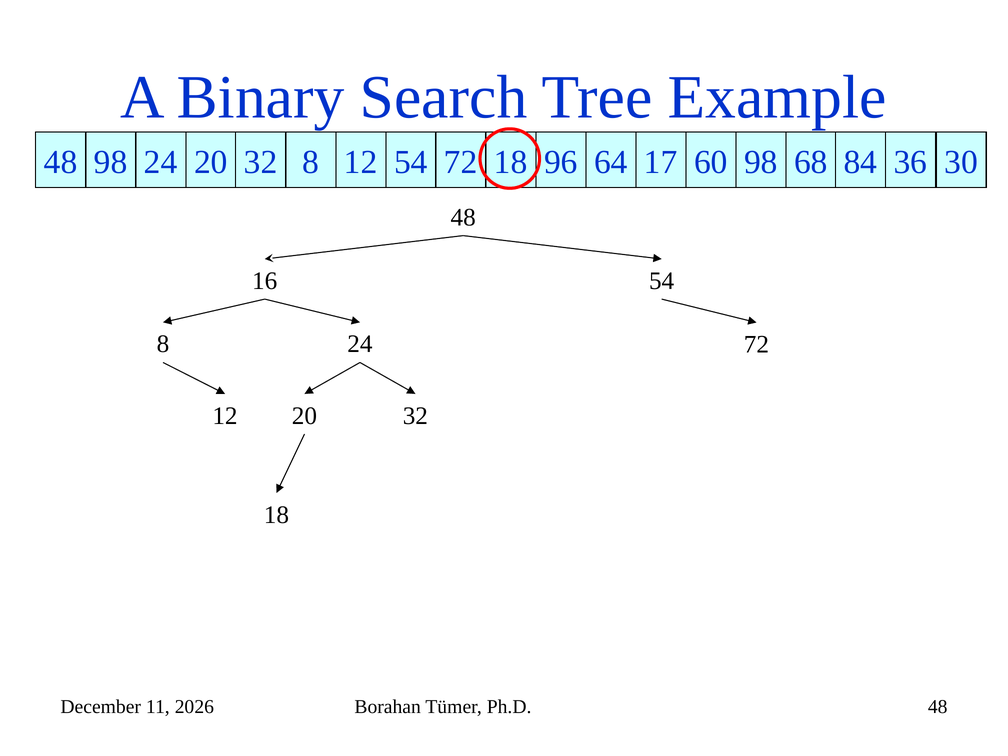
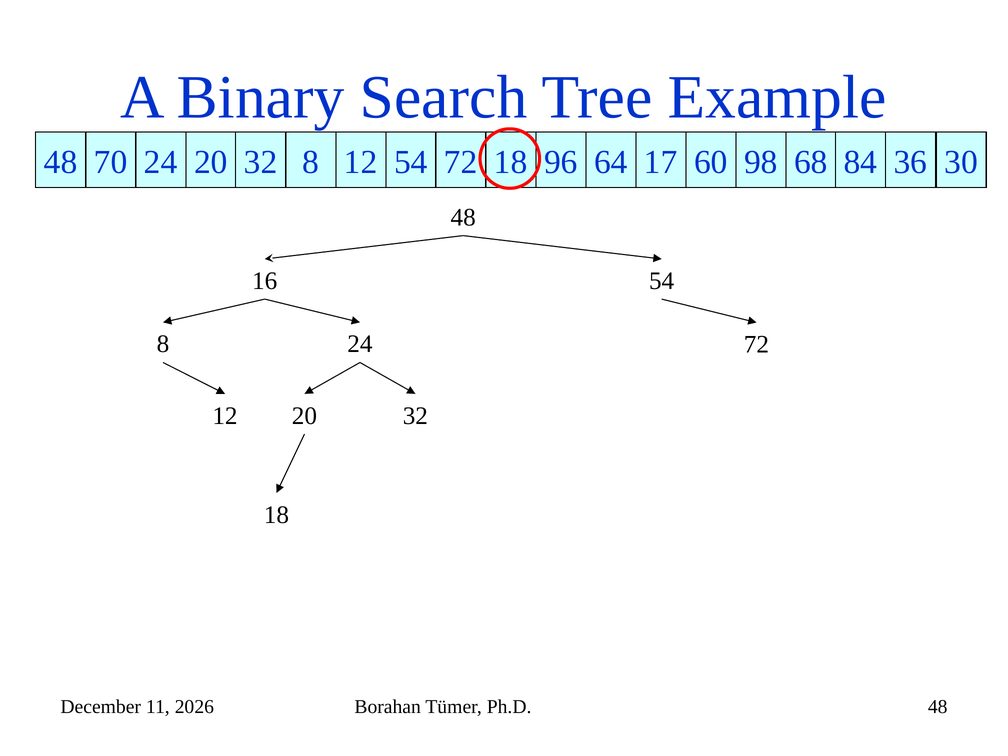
48 98: 98 -> 70
